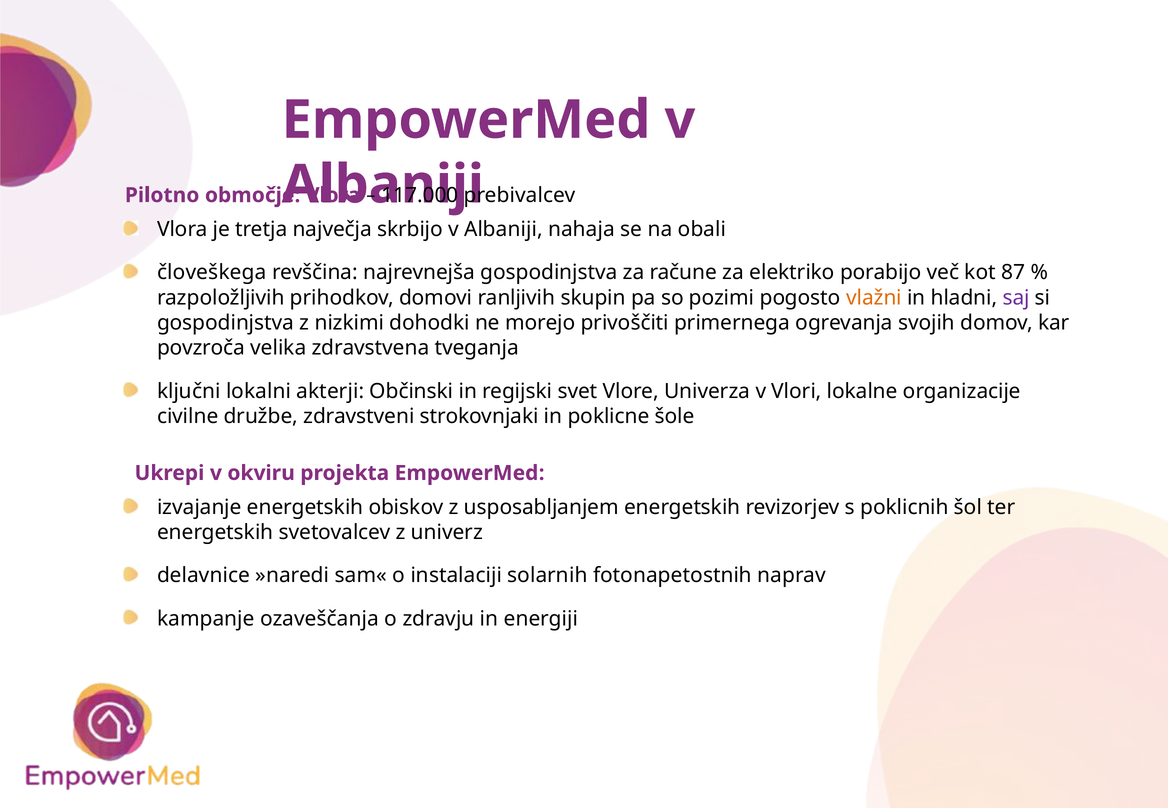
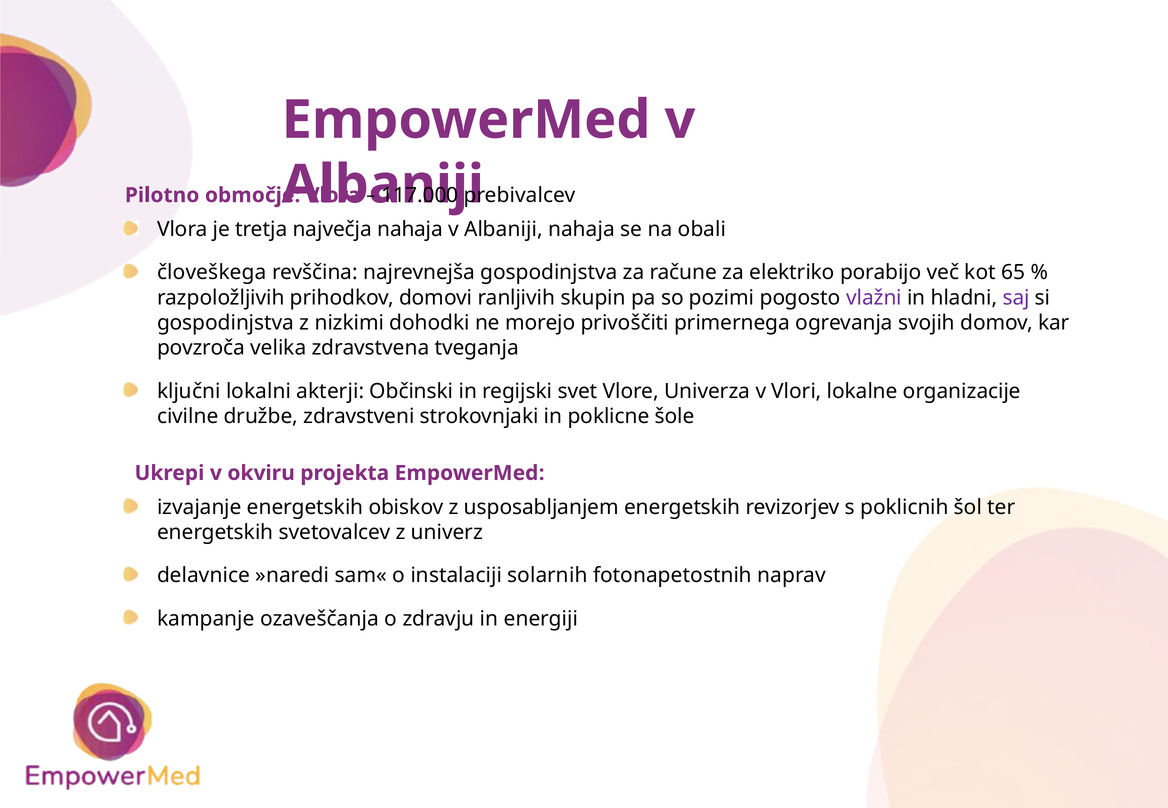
največja skrbijo: skrbijo -> nahaja
87: 87 -> 65
vlažni colour: orange -> purple
